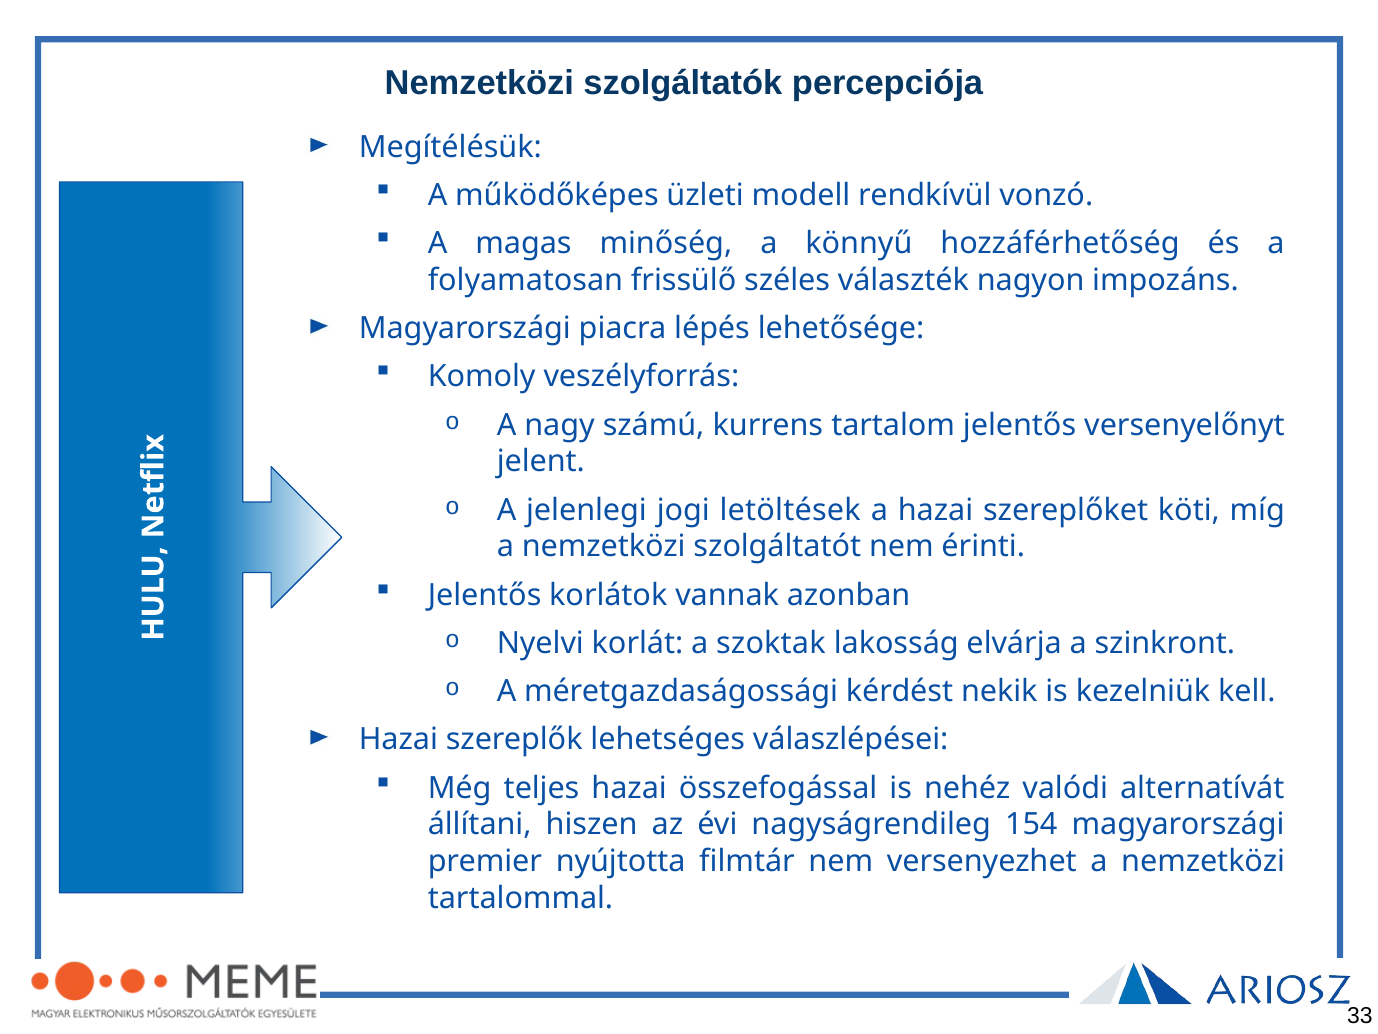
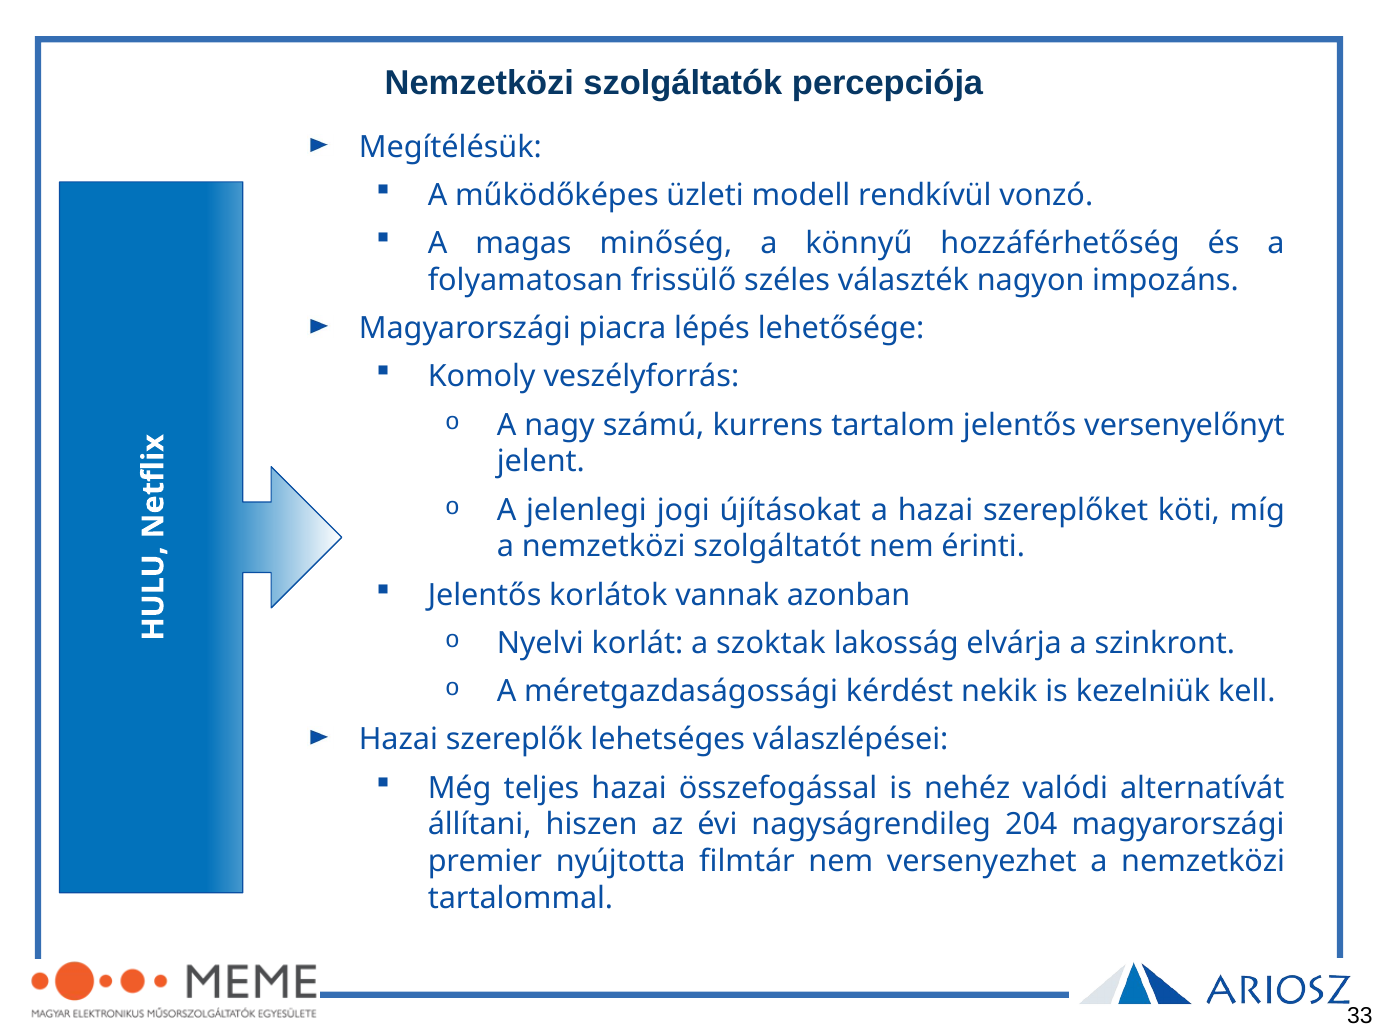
letöltések: letöltések -> újításokat
154: 154 -> 204
